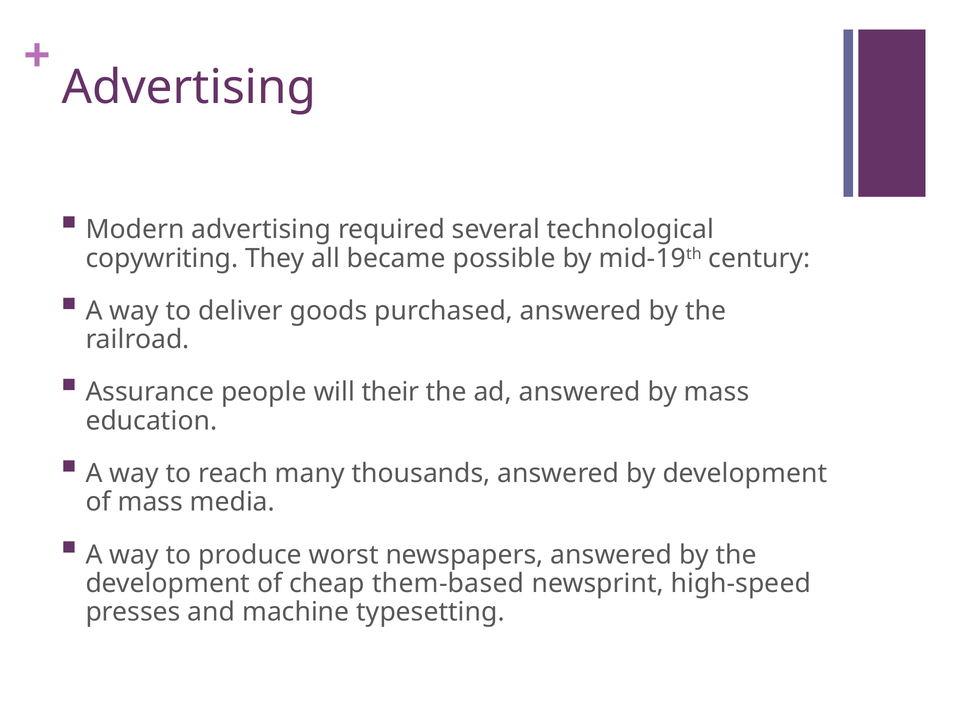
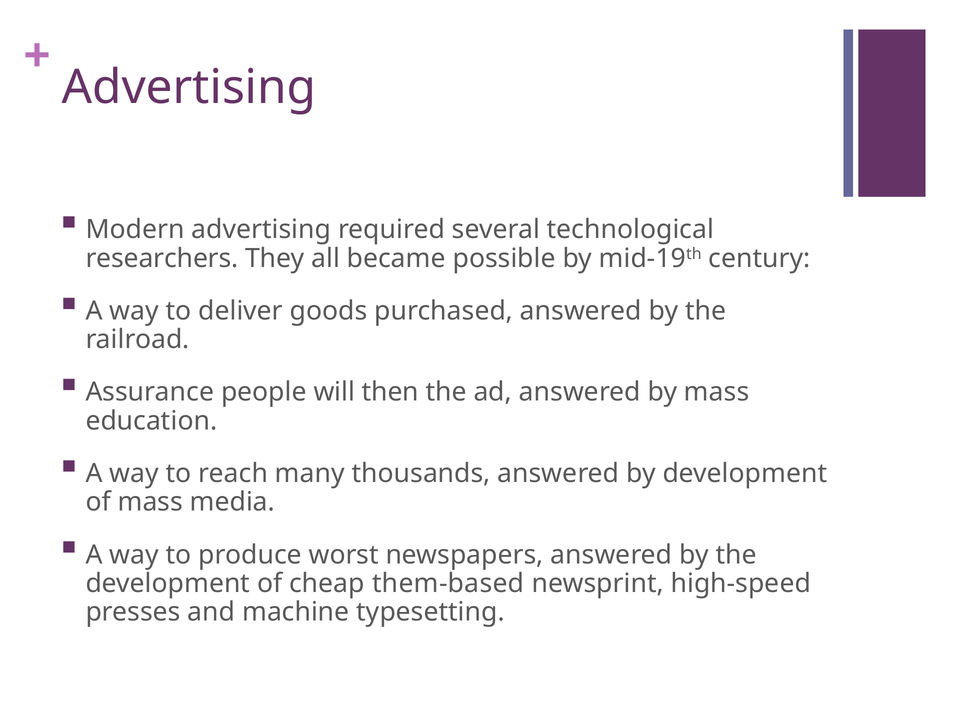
copywriting: copywriting -> researchers
their: their -> then
